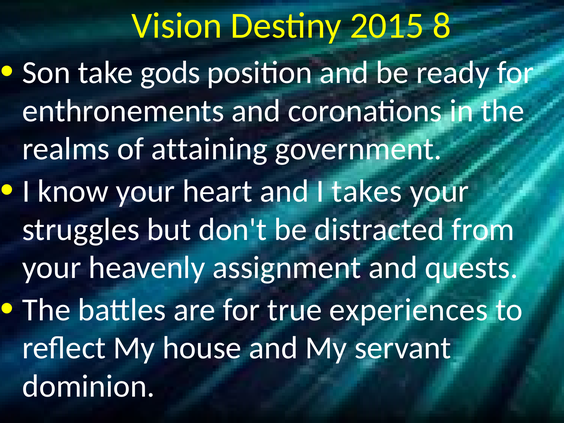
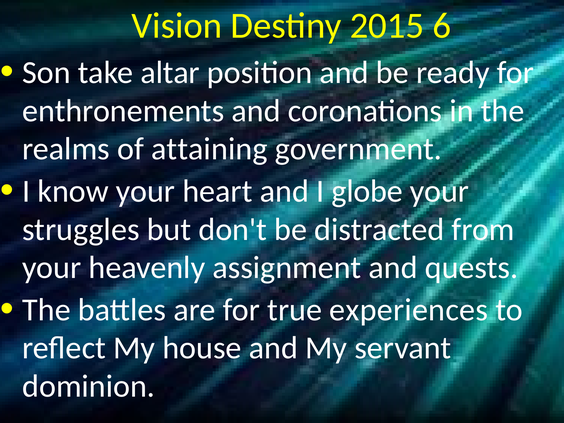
8: 8 -> 6
gods: gods -> altar
takes: takes -> globe
